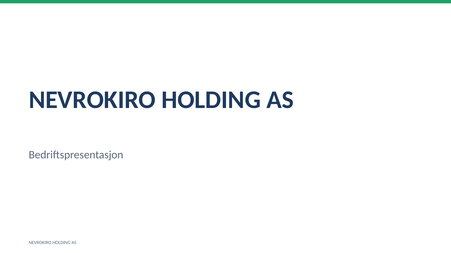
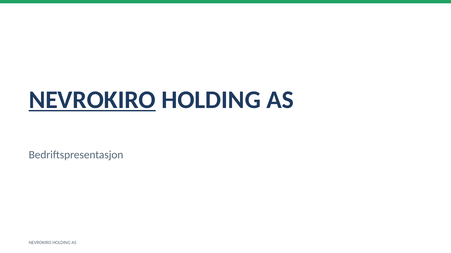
NEVROKIRO at (92, 100) underline: none -> present
